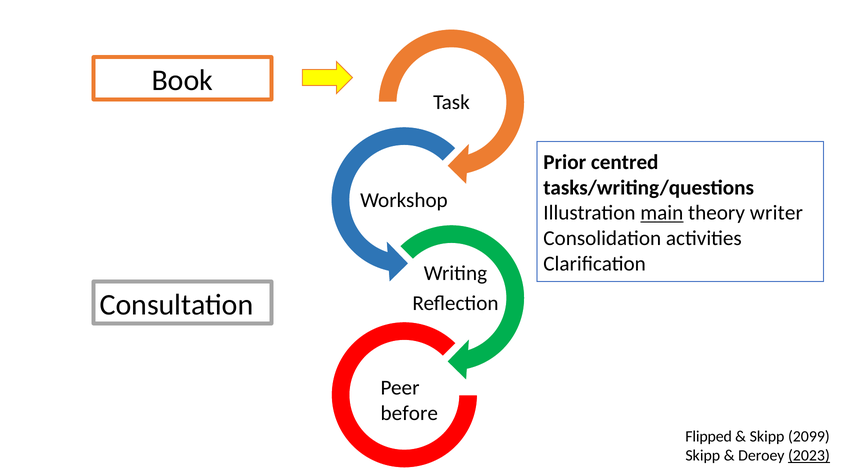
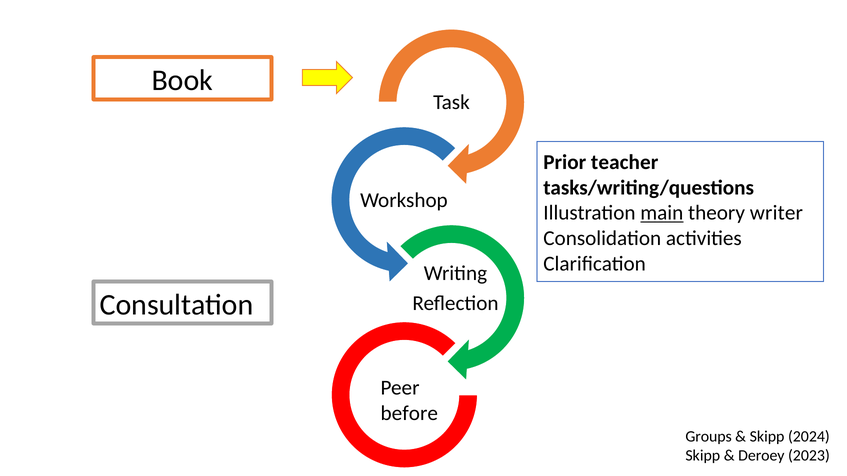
centred: centred -> teacher
Flipped: Flipped -> Groups
2099: 2099 -> 2024
2023 underline: present -> none
